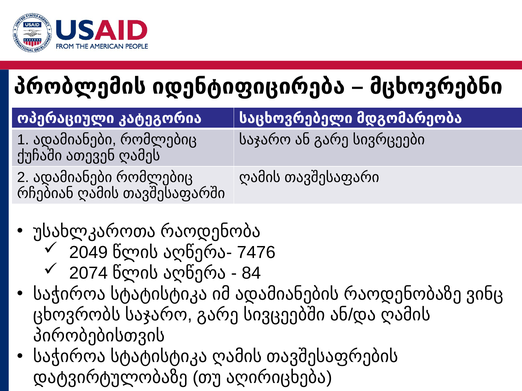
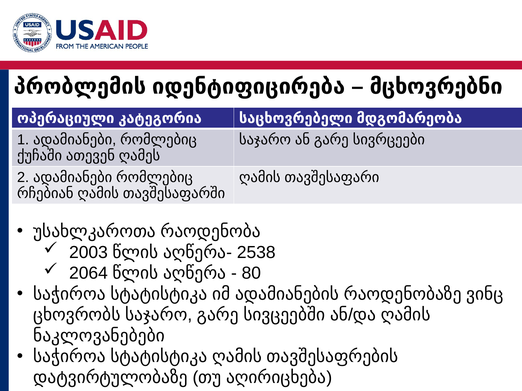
2049: 2049 -> 2003
7476: 7476 -> 2538
2074: 2074 -> 2064
84: 84 -> 80
პირობებისთვის: პირობებისთვის -> ნაკლოვანებები
